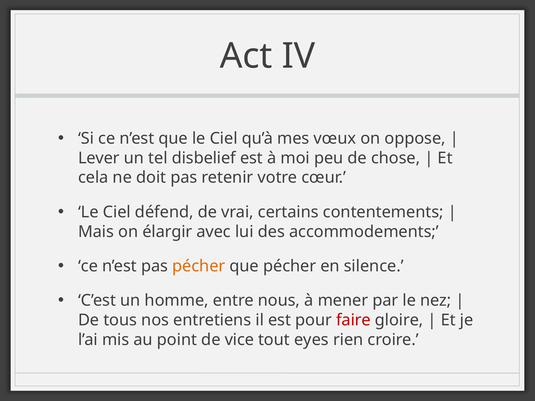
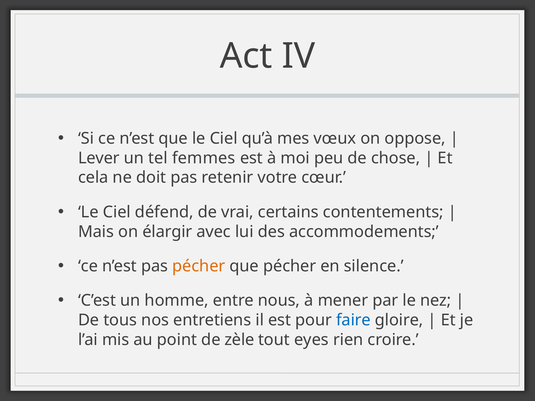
disbelief: disbelief -> femmes
faire colour: red -> blue
vice: vice -> zèle
